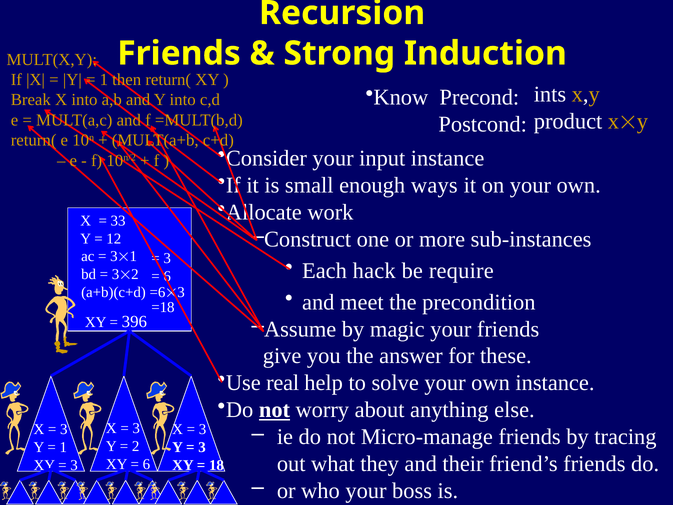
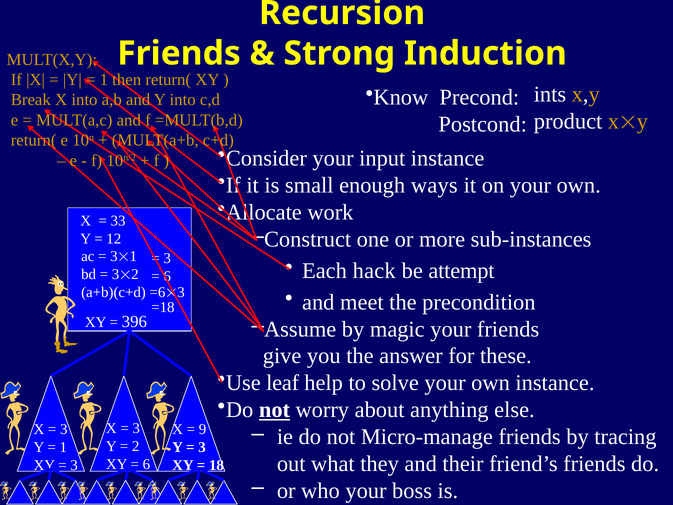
require: require -> attempt
real: real -> leaf
3 at (202, 429): 3 -> 9
